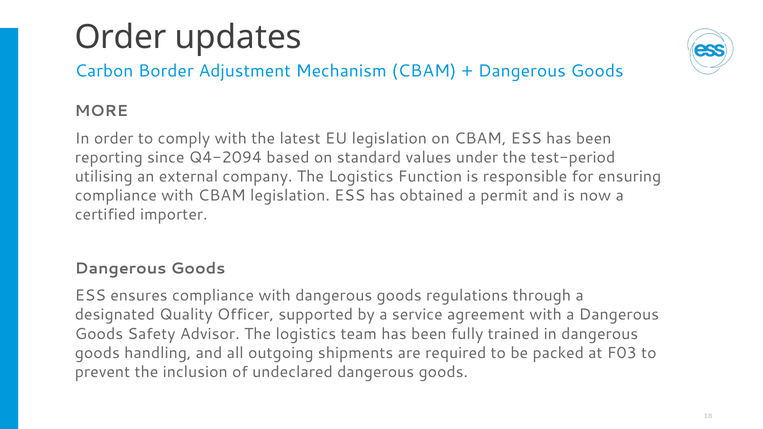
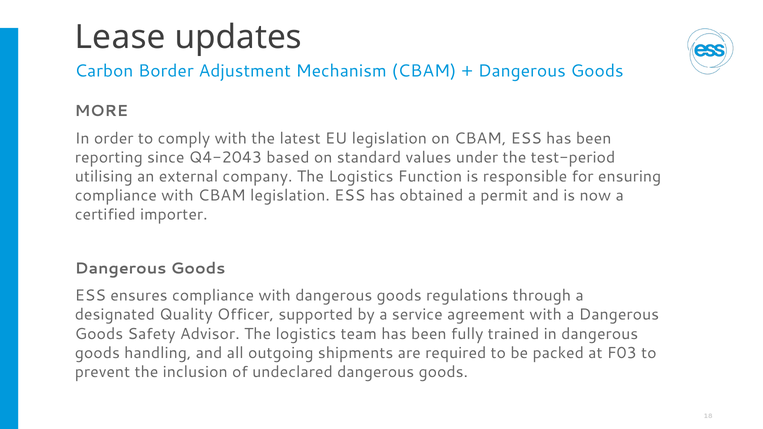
Order at (121, 37): Order -> Lease
Q4-2094: Q4-2094 -> Q4-2043
